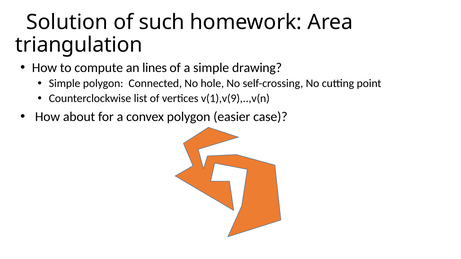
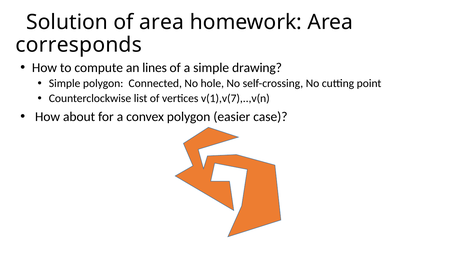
of such: such -> area
triangulation: triangulation -> corresponds
v(1),v(9),..,v(n: v(1),v(9),..,v(n -> v(1),v(7),..,v(n
